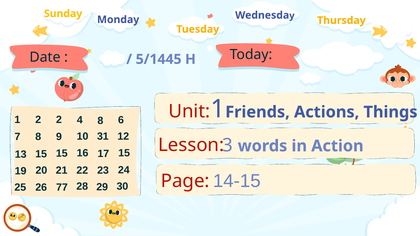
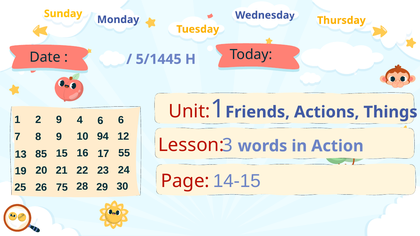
2 2: 2 -> 9
4 8: 8 -> 6
31: 31 -> 94
13 15: 15 -> 85
17 15: 15 -> 55
77: 77 -> 75
